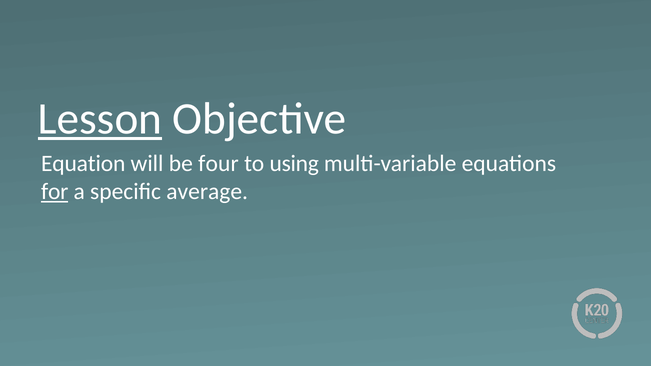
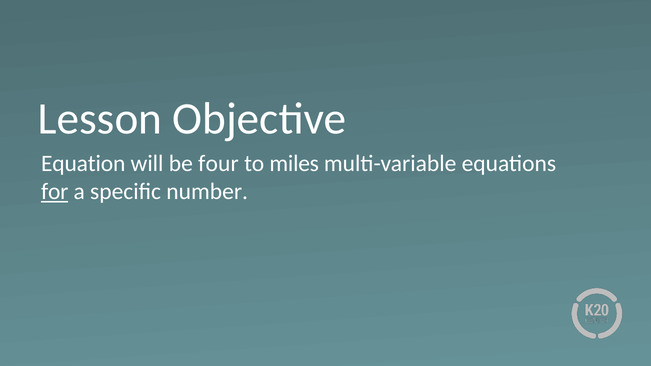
Lesson underline: present -> none
using: using -> miles
average: average -> number
